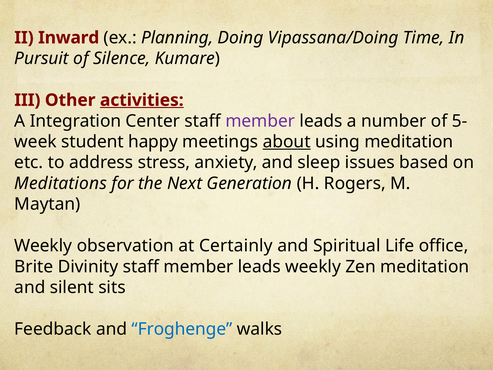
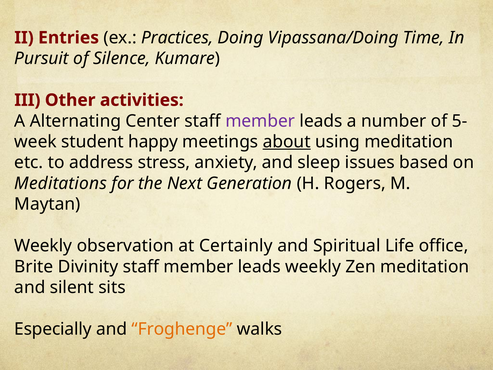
Inward: Inward -> Entries
Planning: Planning -> Practices
activities underline: present -> none
Integration: Integration -> Alternating
Feedback: Feedback -> Especially
Froghenge colour: blue -> orange
